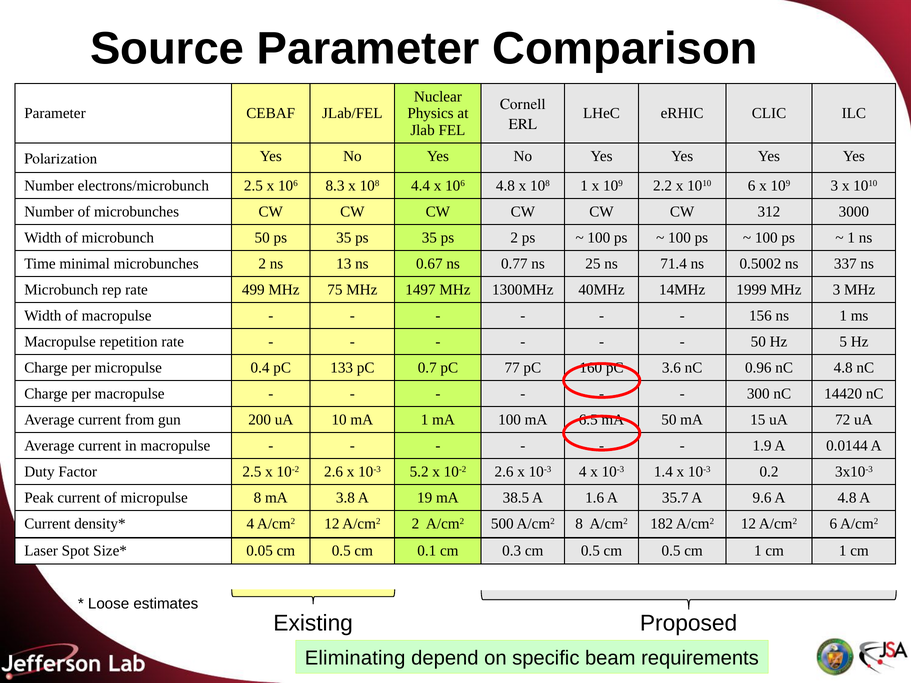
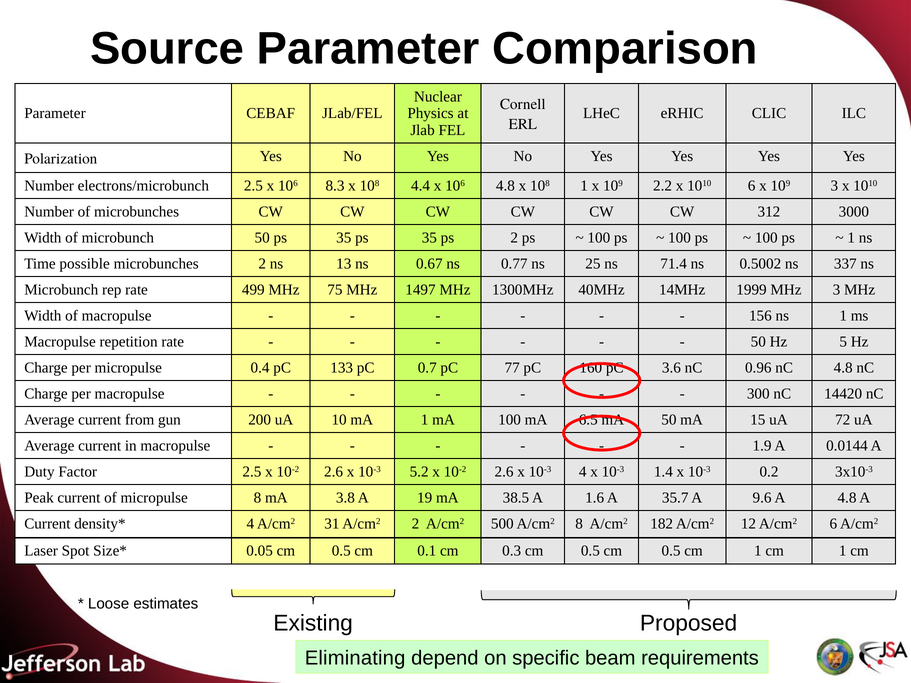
minimal: minimal -> possible
4 A/cm2 12: 12 -> 31
